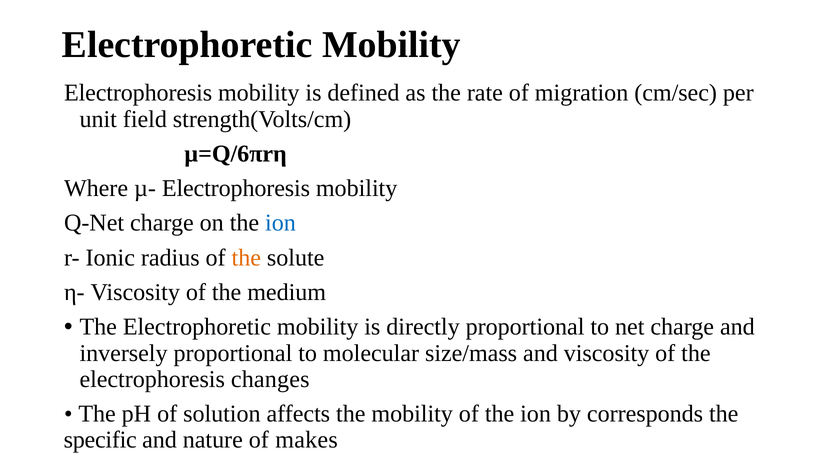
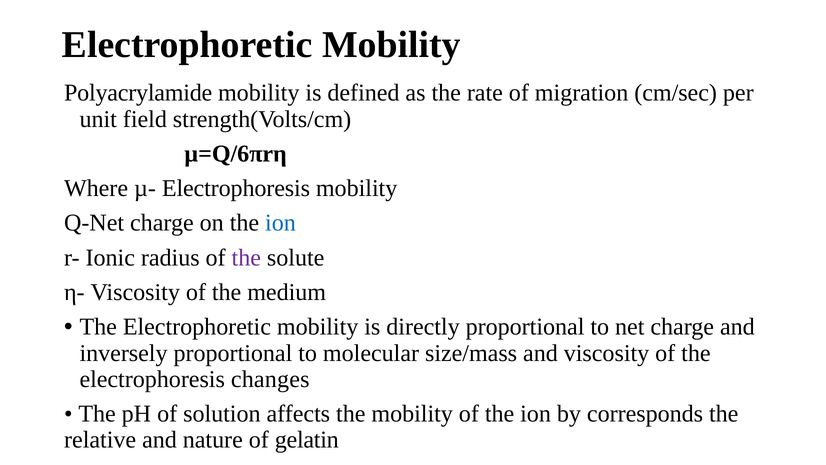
Electrophoresis at (138, 93): Electrophoresis -> Polyacrylamide
the at (246, 257) colour: orange -> purple
specific: specific -> relative
makes: makes -> gelatin
